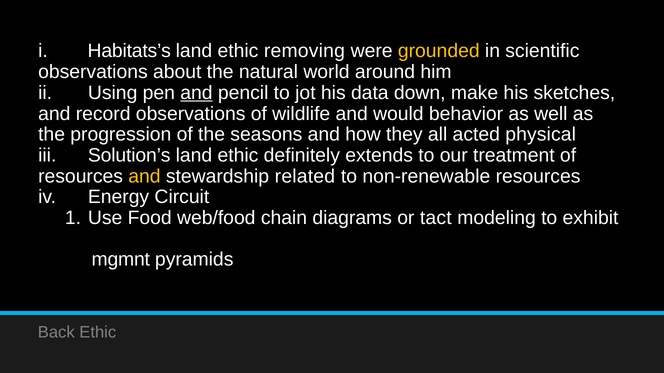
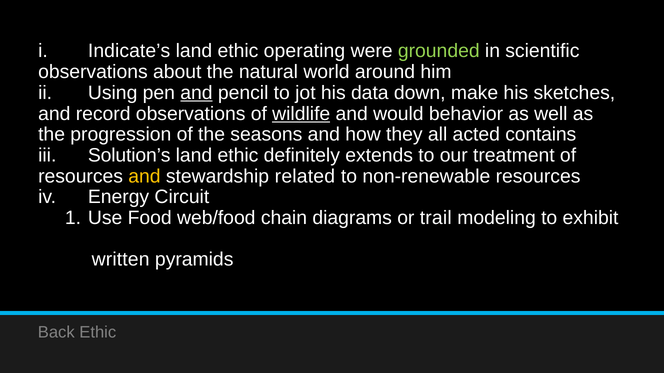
Habitats’s: Habitats’s -> Indicate’s
removing: removing -> operating
grounded colour: yellow -> light green
wildlife underline: none -> present
physical: physical -> contains
tact: tact -> trail
mgmnt: mgmnt -> written
